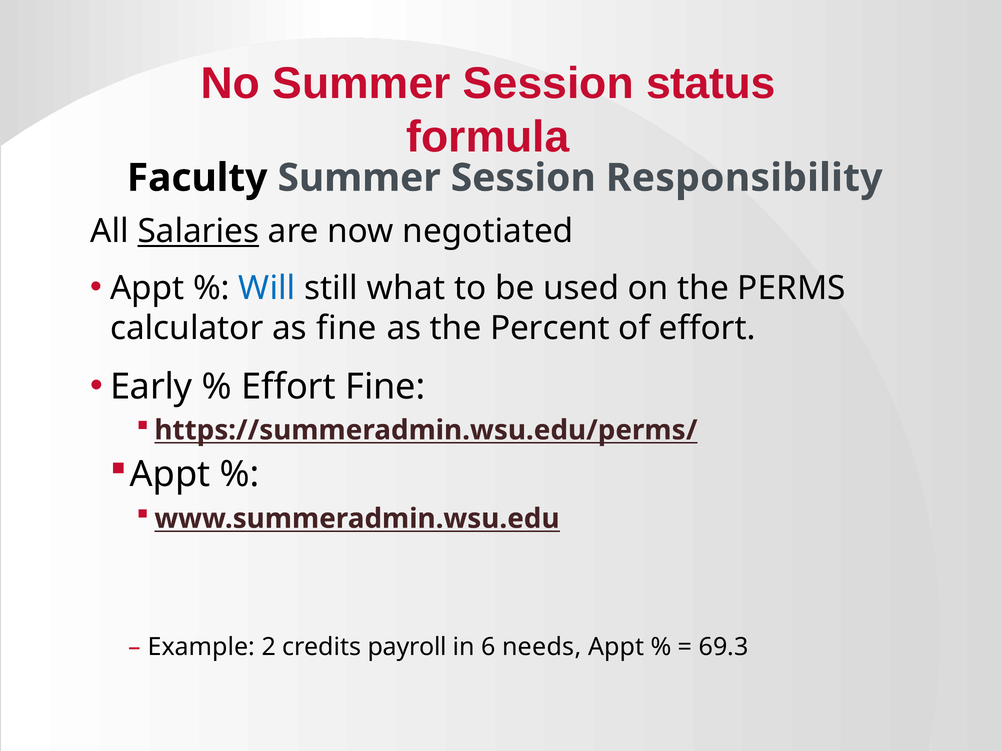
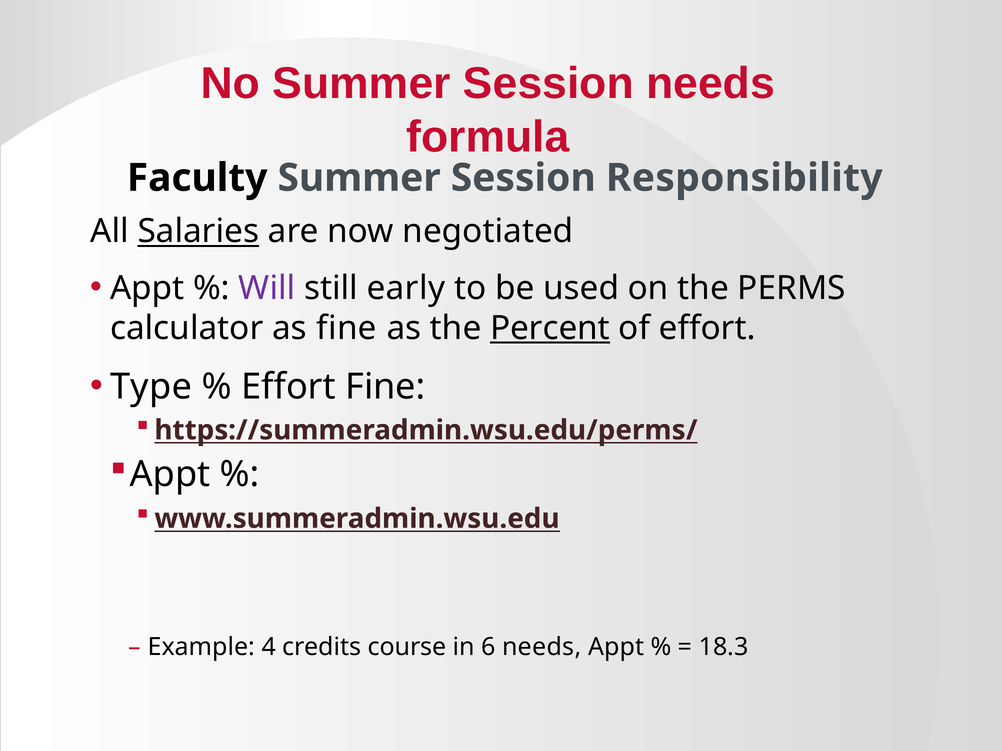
Session status: status -> needs
Will colour: blue -> purple
what: what -> early
Percent underline: none -> present
Early: Early -> Type
2: 2 -> 4
payroll: payroll -> course
69.3: 69.3 -> 18.3
